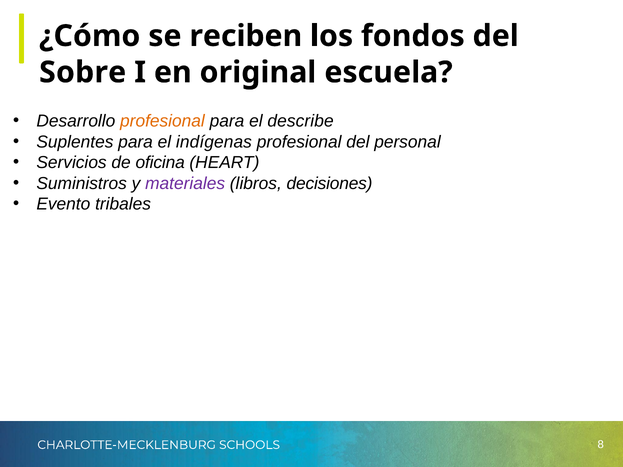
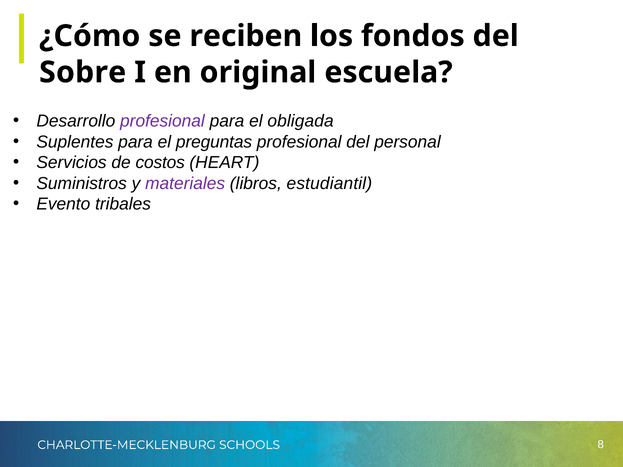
profesional at (162, 121) colour: orange -> purple
describe: describe -> obligada
indígenas: indígenas -> preguntas
oficina: oficina -> costos
decisiones: decisiones -> estudiantil
